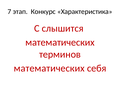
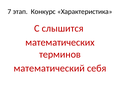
математических at (49, 68): математических -> математический
